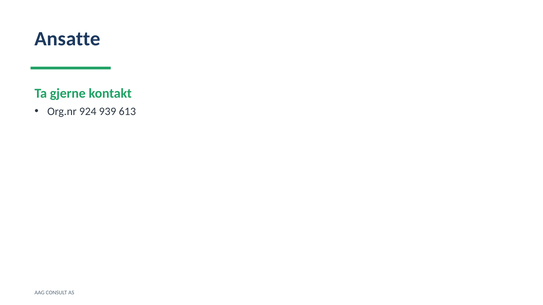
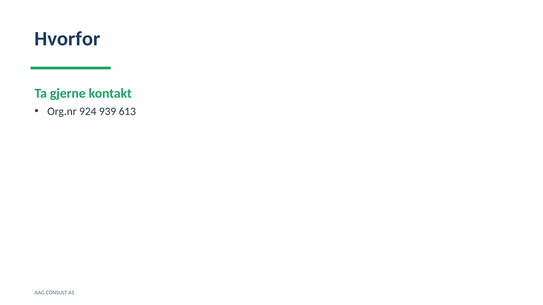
Ansatte: Ansatte -> Hvorfor
